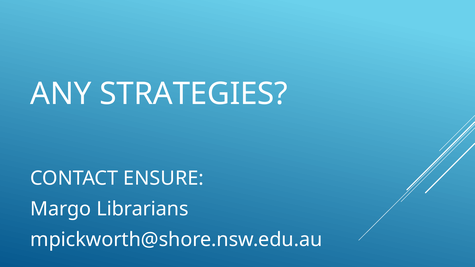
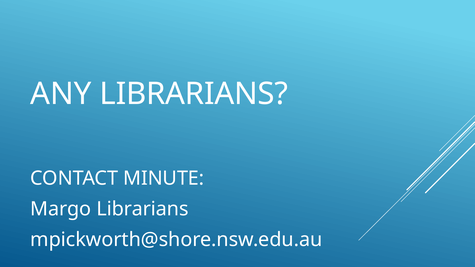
ANY STRATEGIES: STRATEGIES -> LIBRARIANS
ENSURE: ENSURE -> MINUTE
